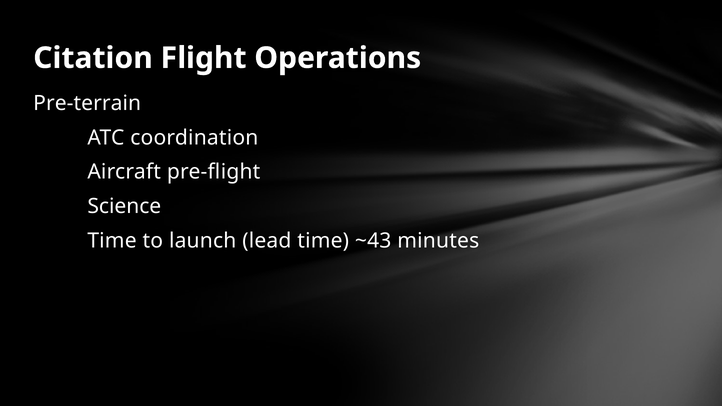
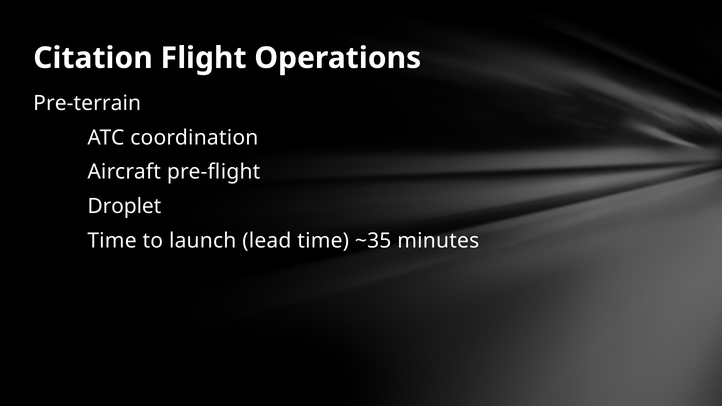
Science: Science -> Droplet
~43: ~43 -> ~35
